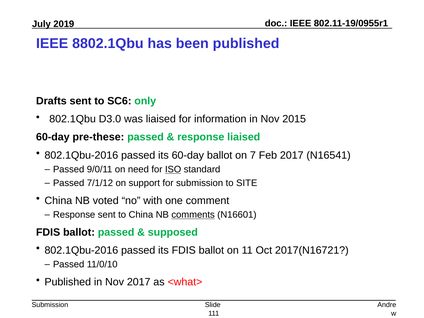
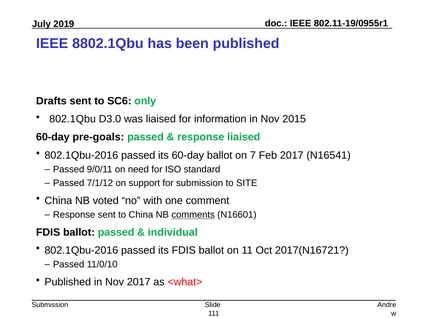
pre-these: pre-these -> pre-goals
ISO underline: present -> none
supposed: supposed -> individual
